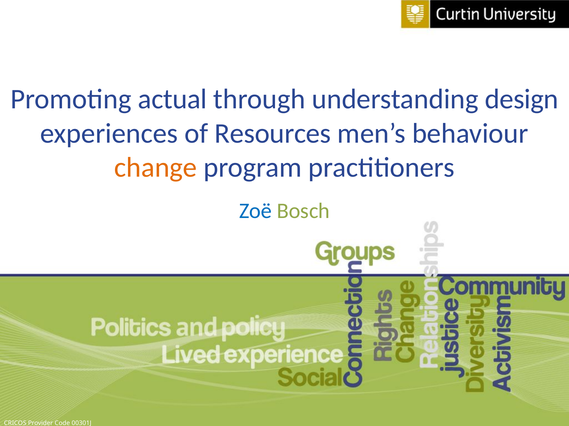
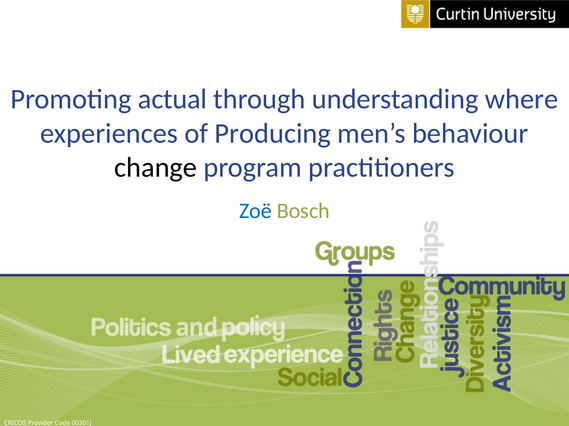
design: design -> where
Resources: Resources -> Producing
change colour: orange -> black
